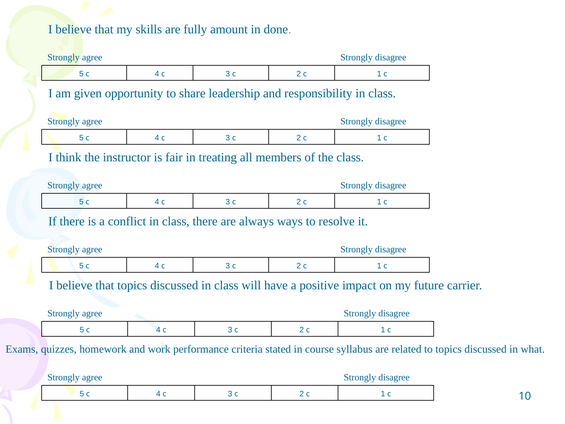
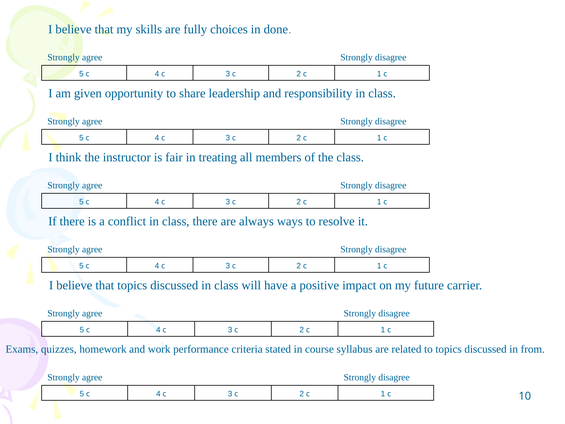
amount: amount -> choices
what: what -> from
